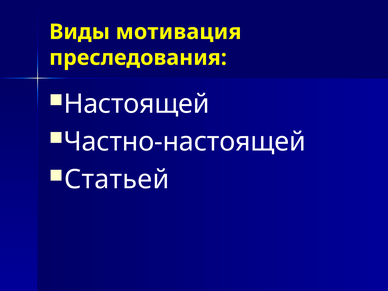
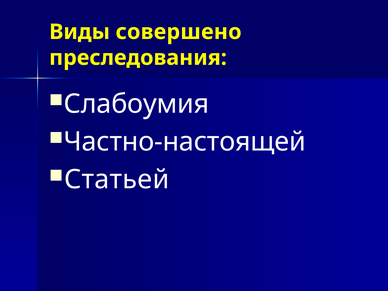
мотивация: мотивация -> совершено
Настоящей: Настоящей -> Слабоумия
